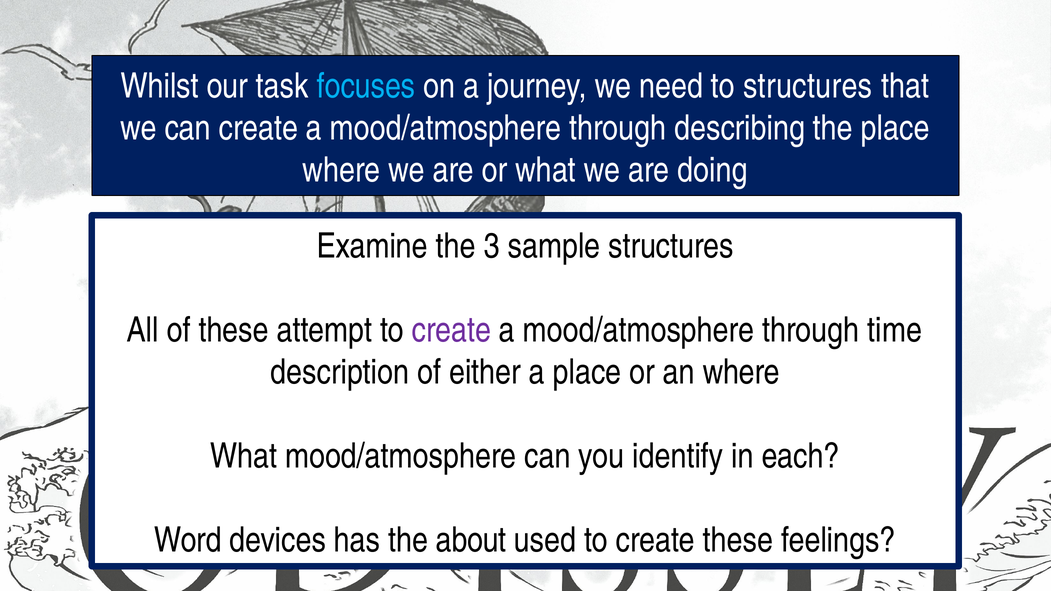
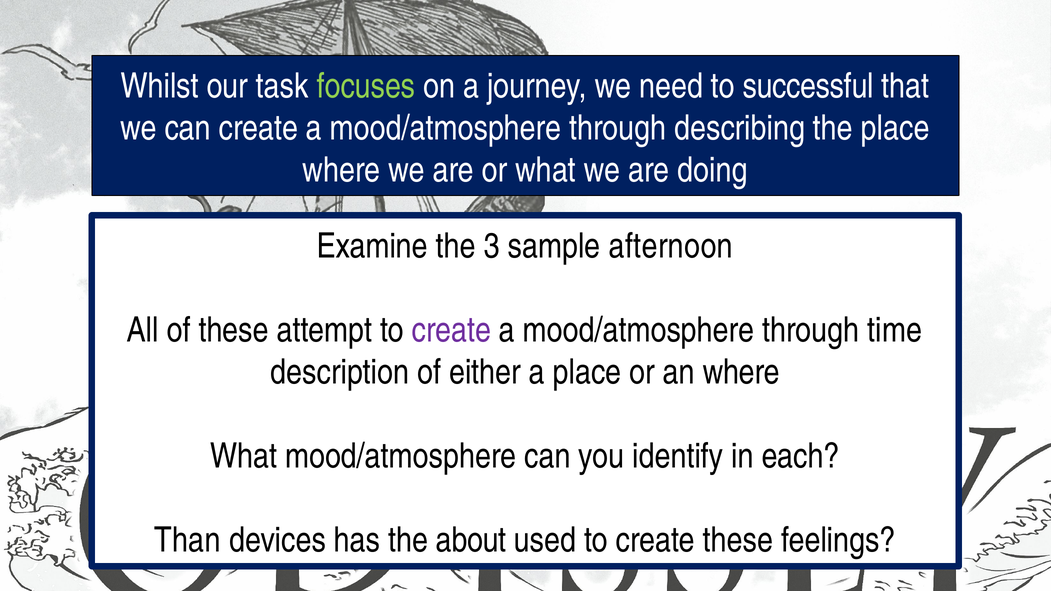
focuses colour: light blue -> light green
to structures: structures -> successful
sample structures: structures -> afternoon
Word: Word -> Than
